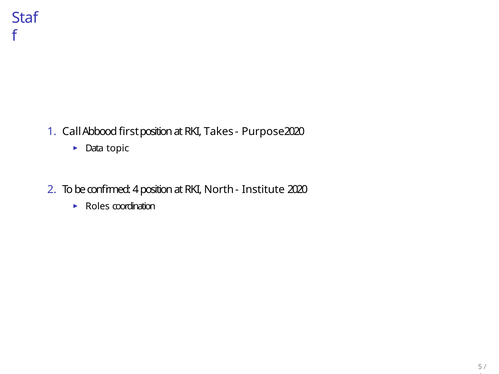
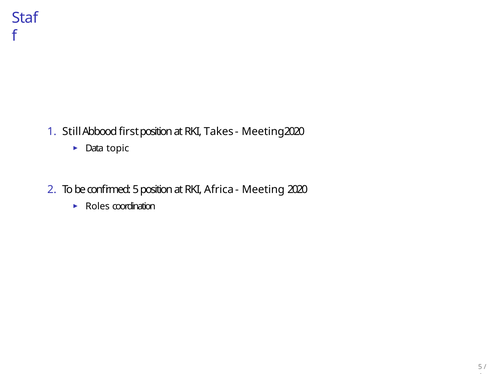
Call: Call -> Still
Purpose at (263, 132): Purpose -> Meeting
confirmed 4: 4 -> 5
North: North -> Africa
Institute at (263, 190): Institute -> Meeting
